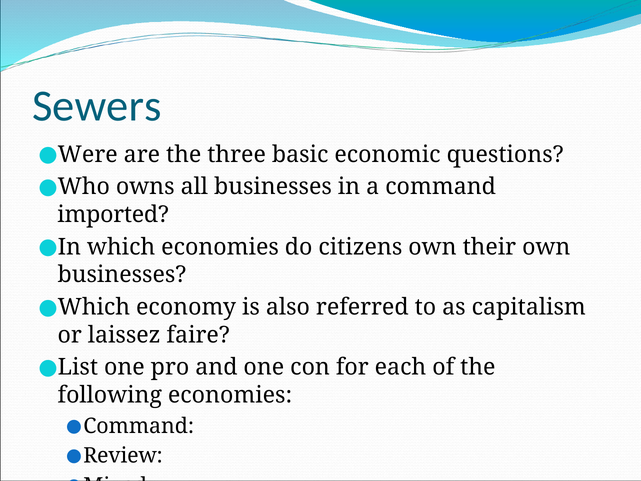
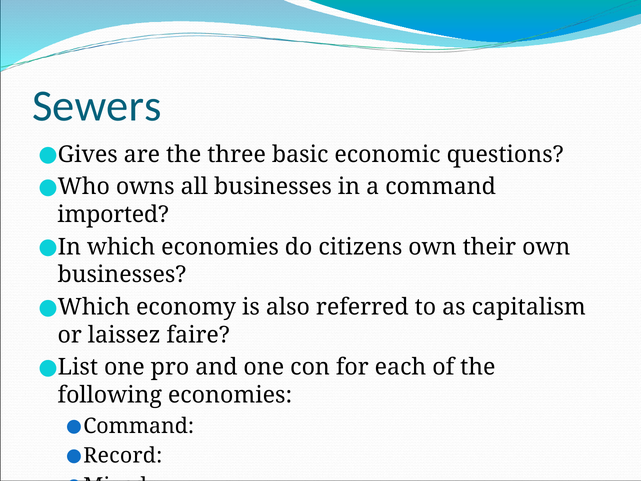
Were: Were -> Gives
Review: Review -> Record
